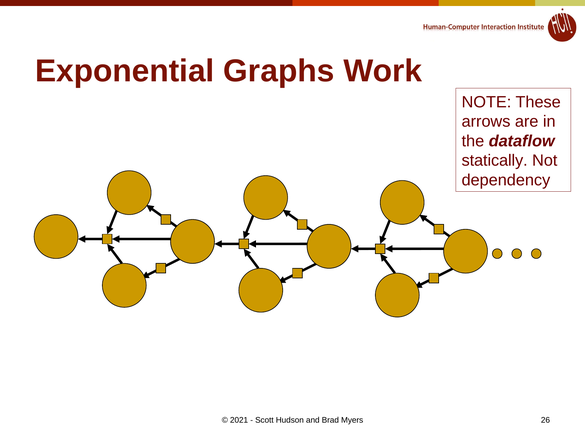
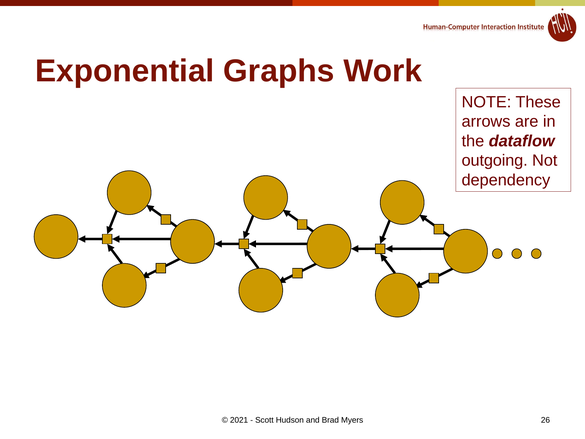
statically: statically -> outgoing
